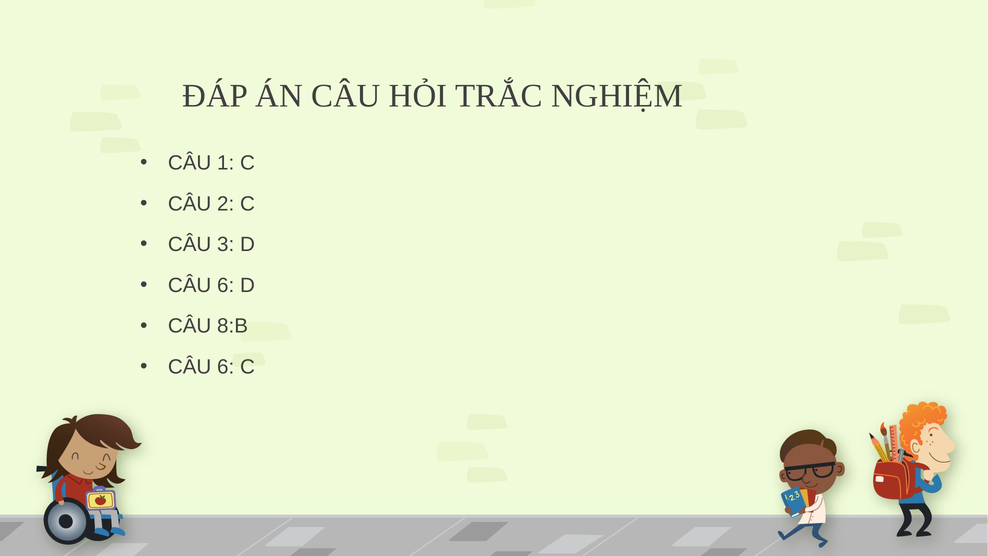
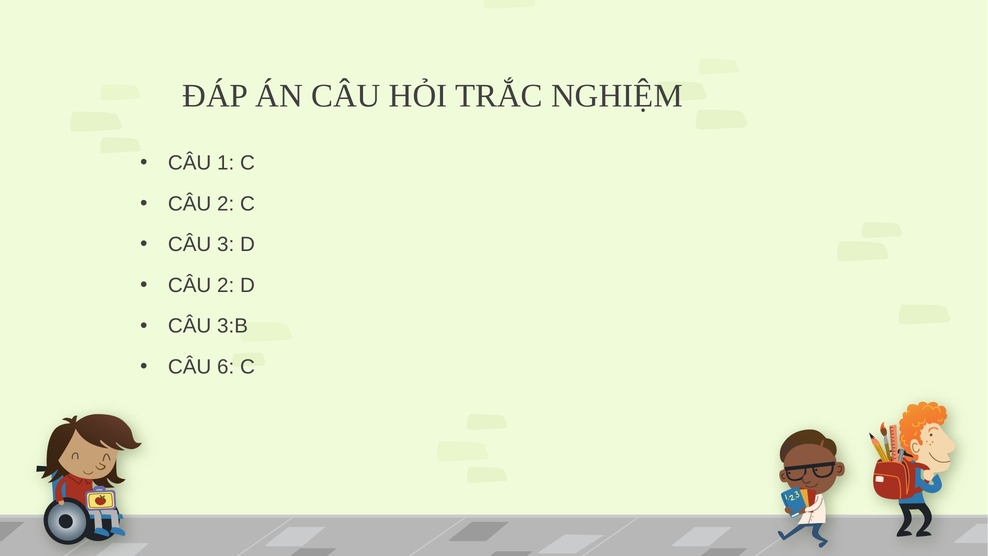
6 at (226, 285): 6 -> 2
8:B: 8:B -> 3:B
